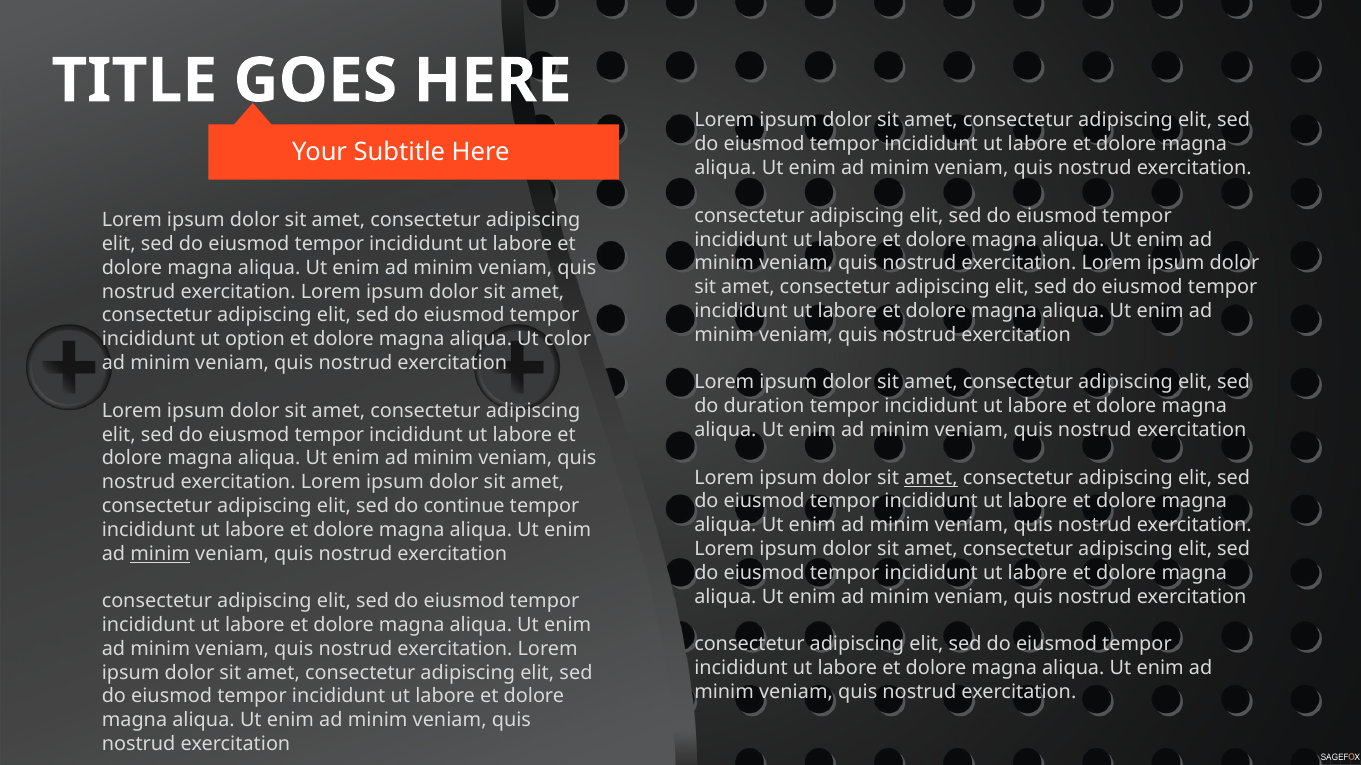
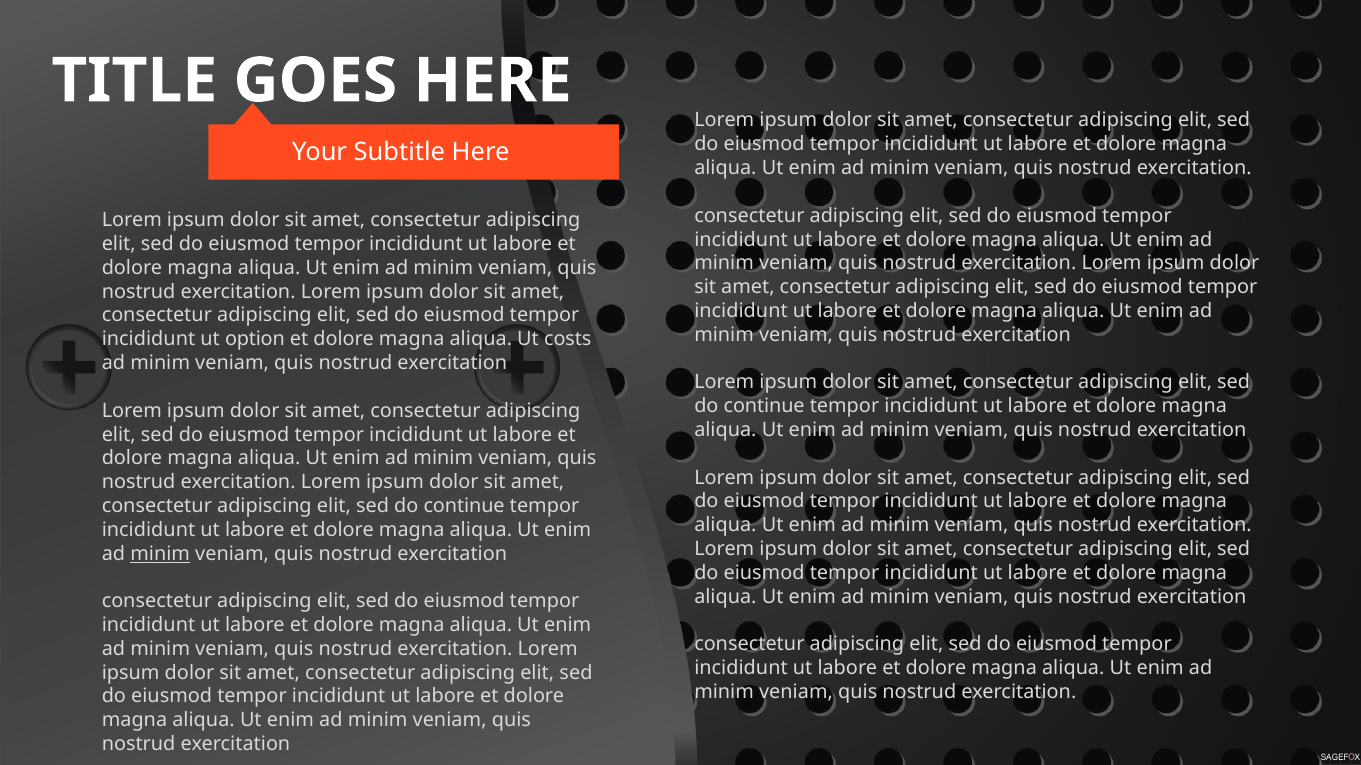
color: color -> costs
duration at (764, 406): duration -> continue
amet at (931, 478) underline: present -> none
